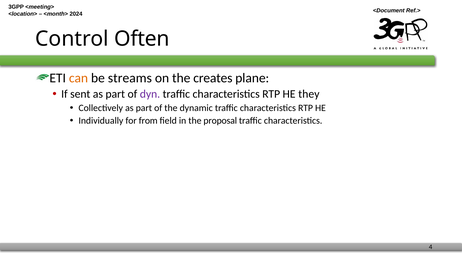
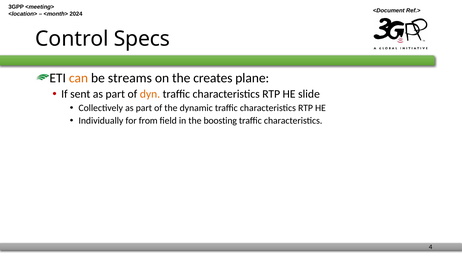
Often: Often -> Specs
dyn colour: purple -> orange
they: they -> slide
proposal: proposal -> boosting
